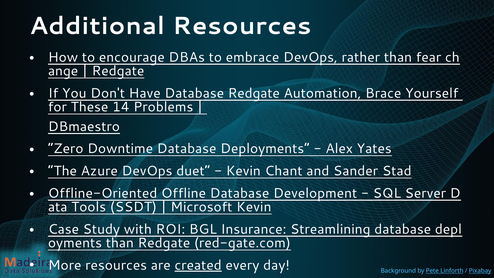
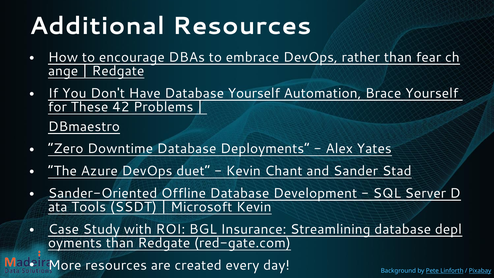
Database Redgate: Redgate -> Yourself
14: 14 -> 42
Offline-Oriented: Offline-Oriented -> Sander-Oriented
created underline: present -> none
